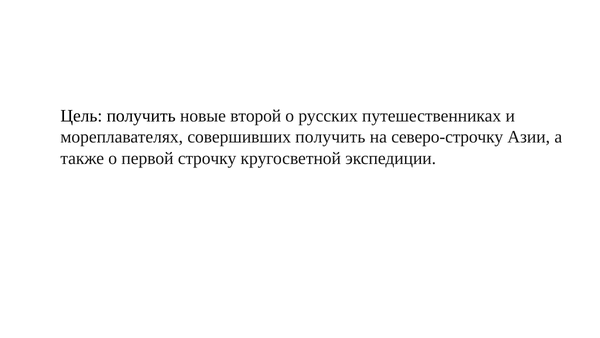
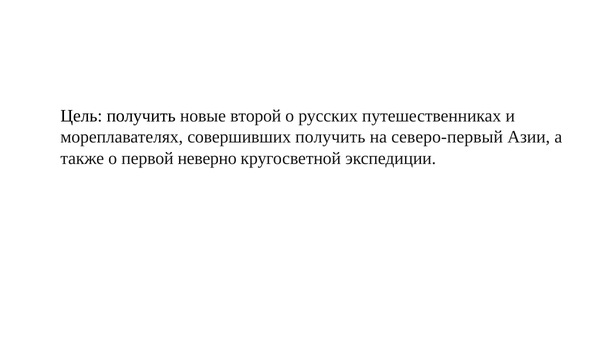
северо-строчку: северо-строчку -> северо-первый
строчку: строчку -> неверно
